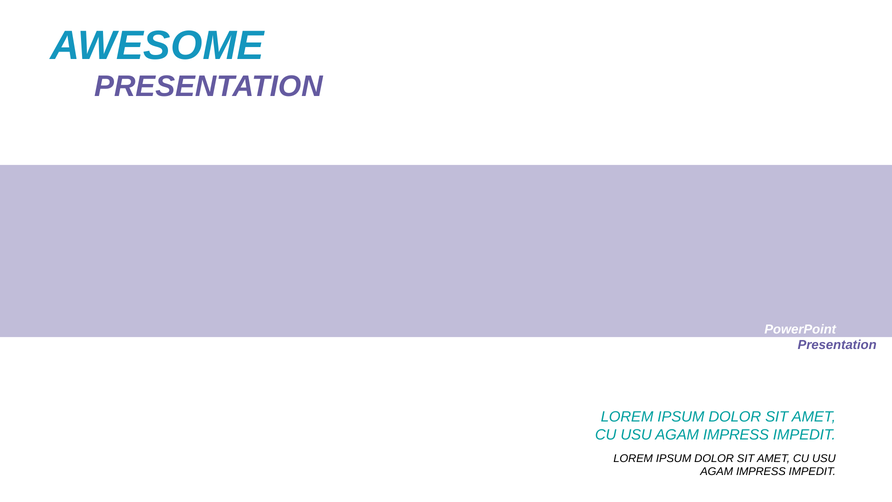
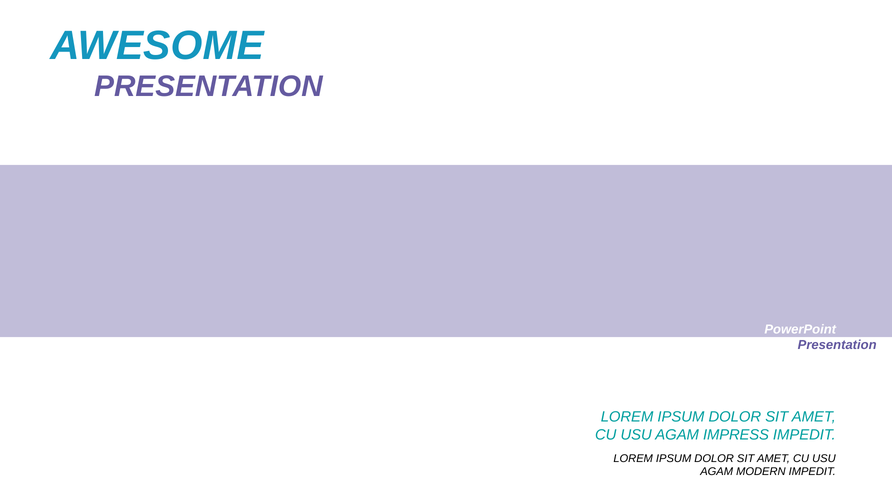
IMPRESS at (761, 472): IMPRESS -> MODERN
